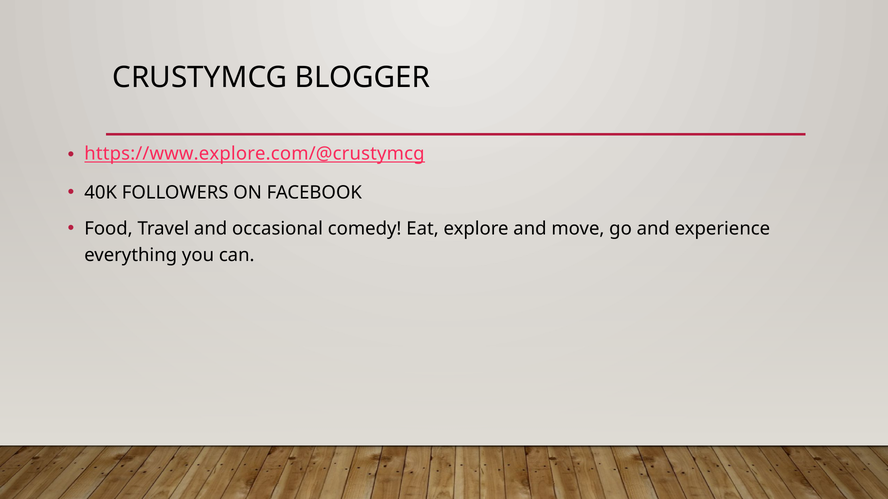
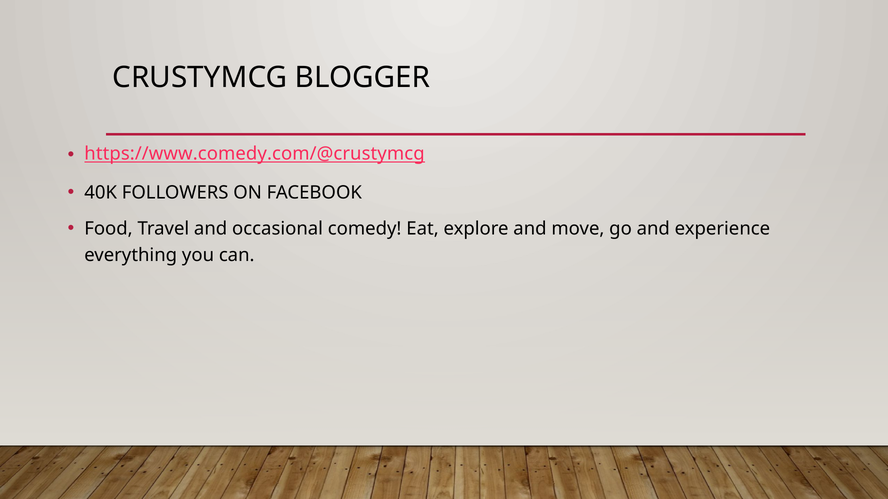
https://www.explore.com/@crustymcg: https://www.explore.com/@crustymcg -> https://www.comedy.com/@crustymcg
